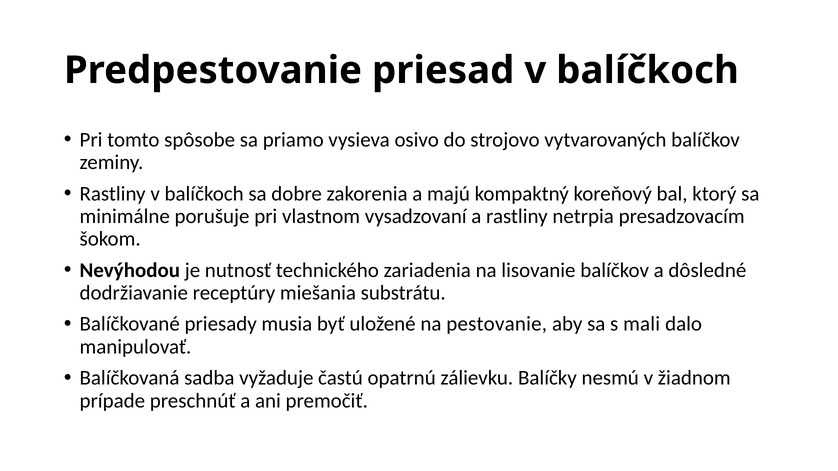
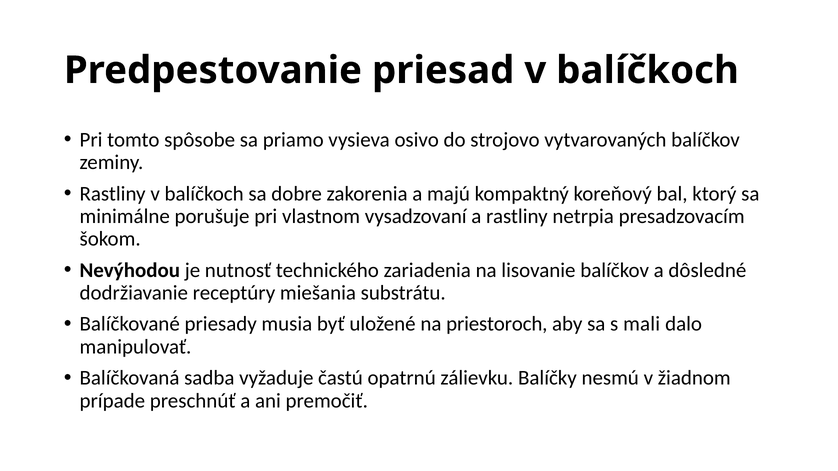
pestovanie: pestovanie -> priestoroch
